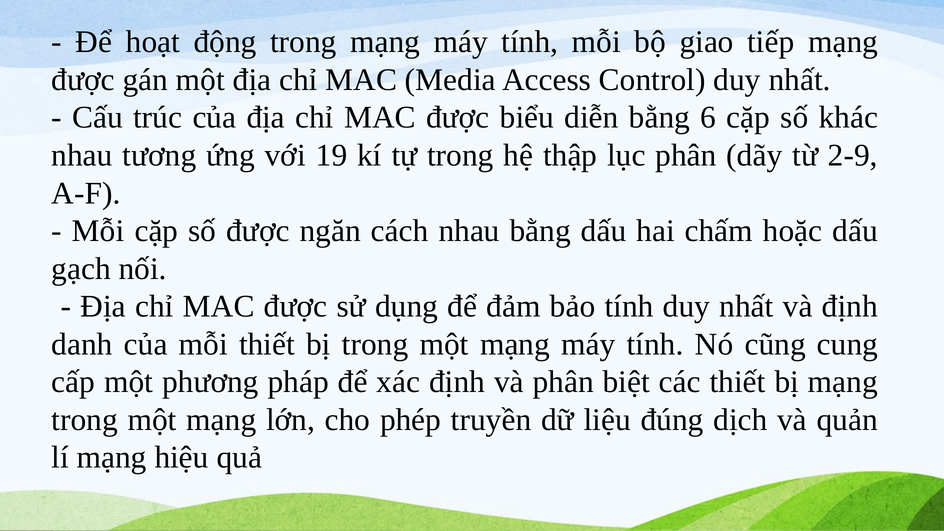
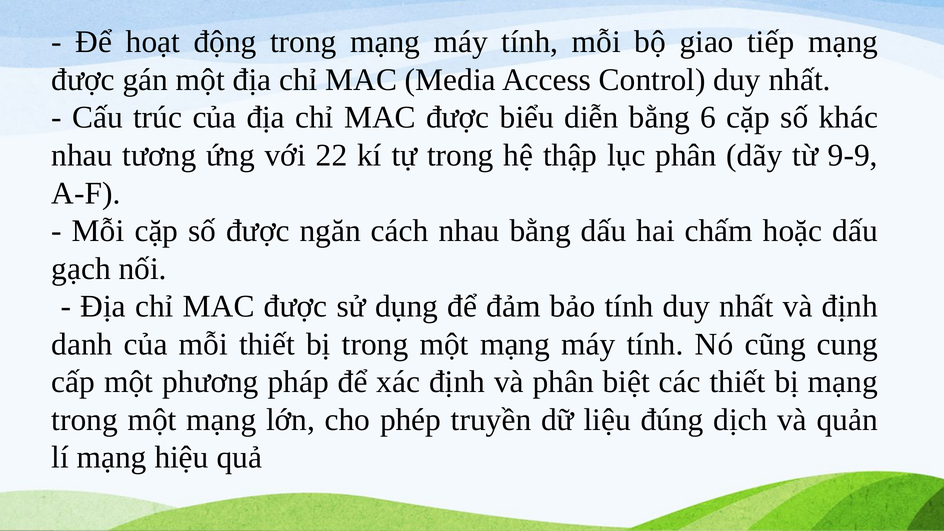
19: 19 -> 22
2-9: 2-9 -> 9-9
